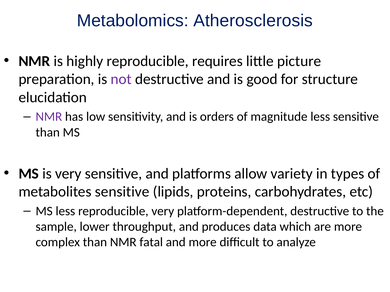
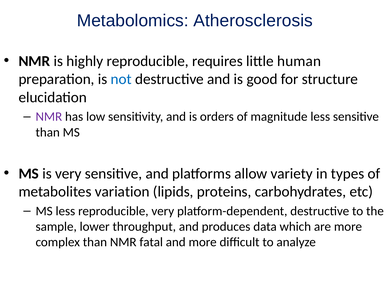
picture: picture -> human
not colour: purple -> blue
metabolites sensitive: sensitive -> variation
